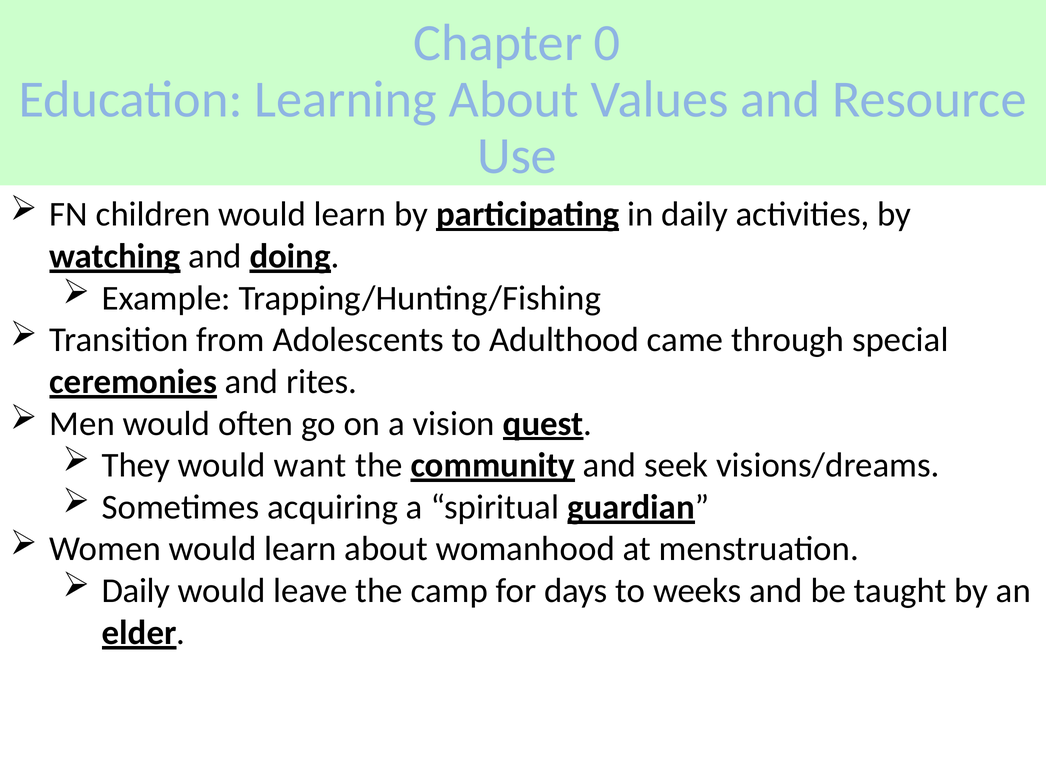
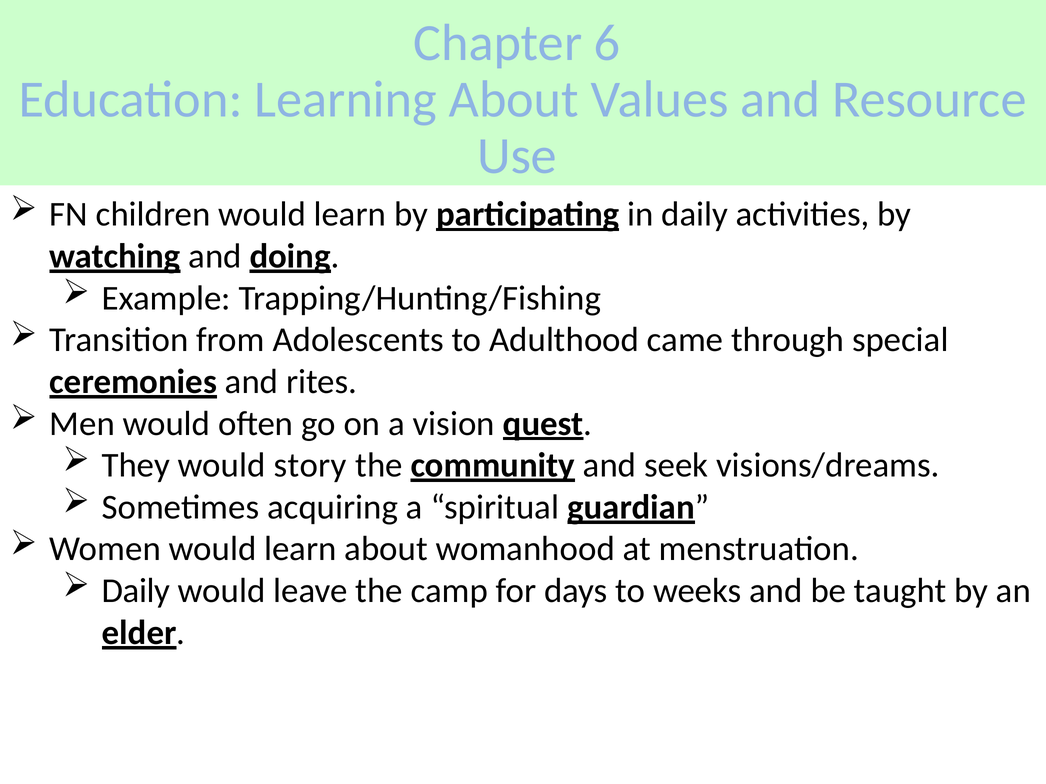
0: 0 -> 6
want: want -> story
